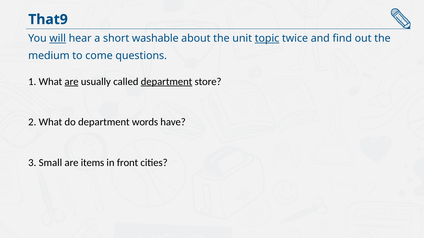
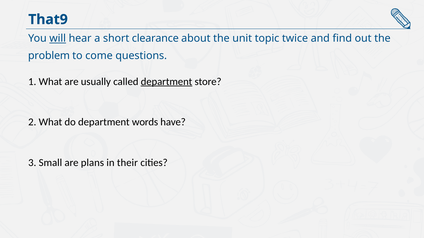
washable: washable -> clearance
topic underline: present -> none
medium: medium -> problem
are at (72, 82) underline: present -> none
items: items -> plans
front: front -> their
